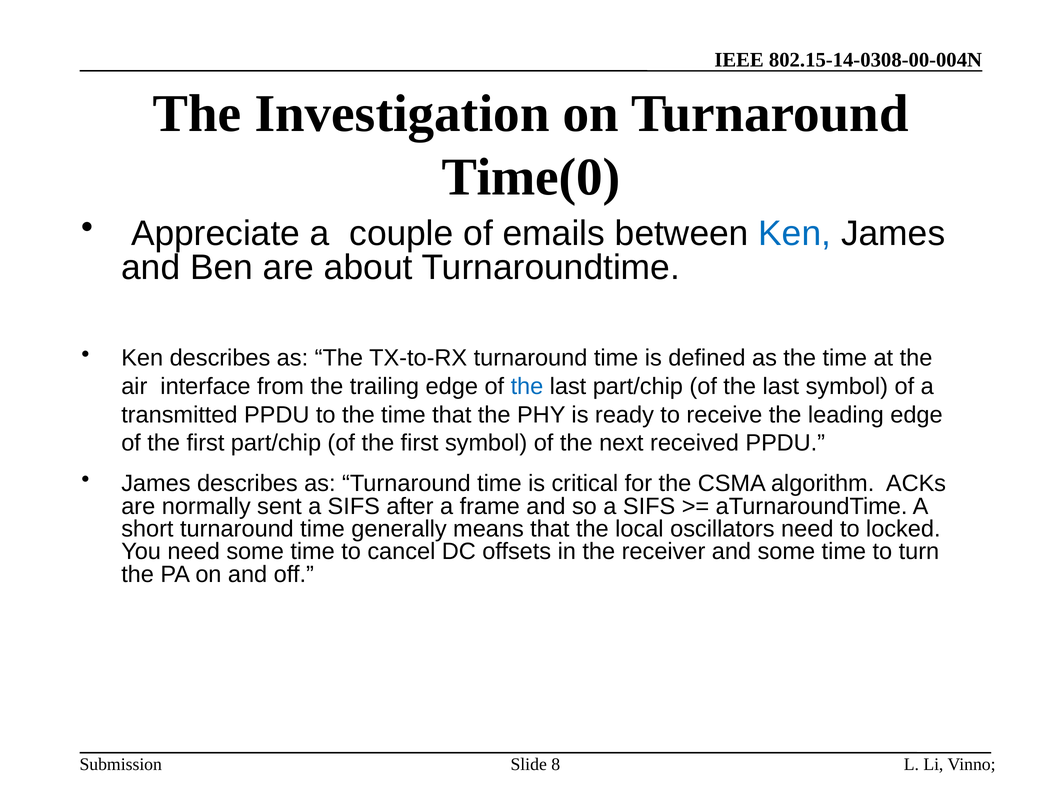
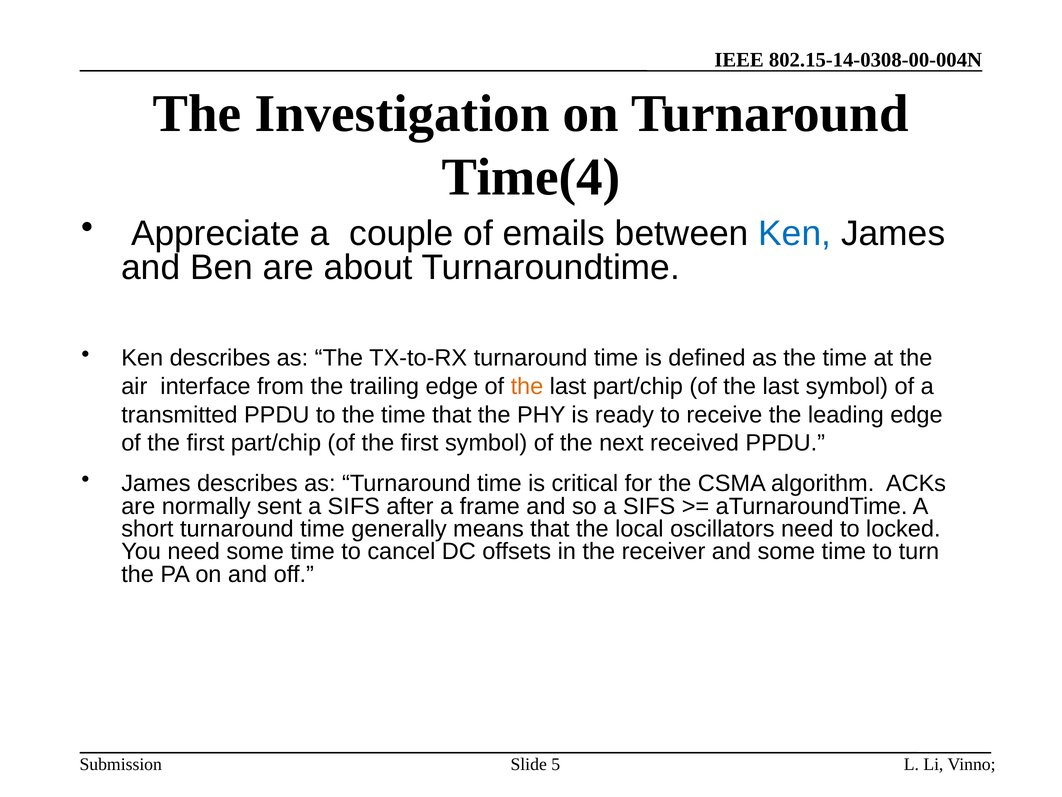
Time(0: Time(0 -> Time(4
the at (527, 386) colour: blue -> orange
8: 8 -> 5
